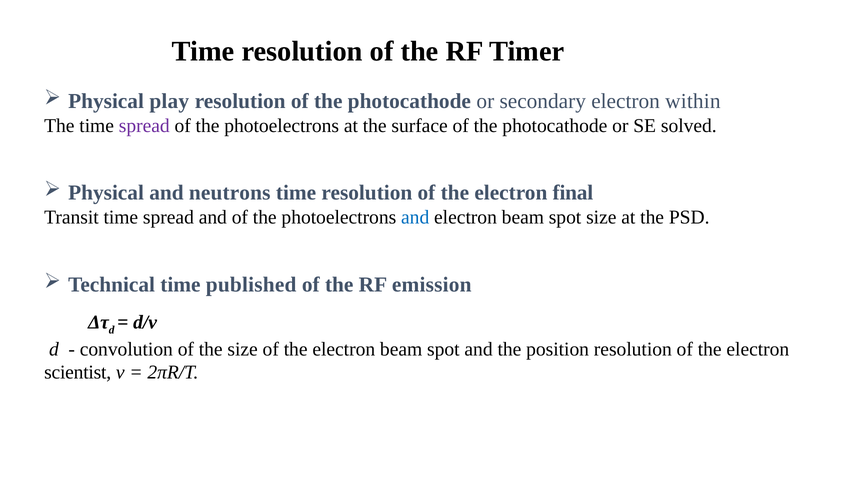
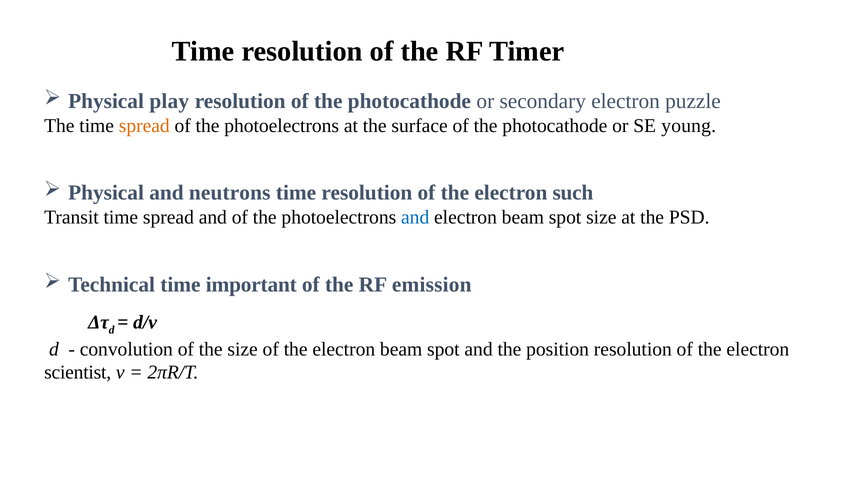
within: within -> puzzle
spread at (144, 126) colour: purple -> orange
solved: solved -> young
final: final -> such
published: published -> important
